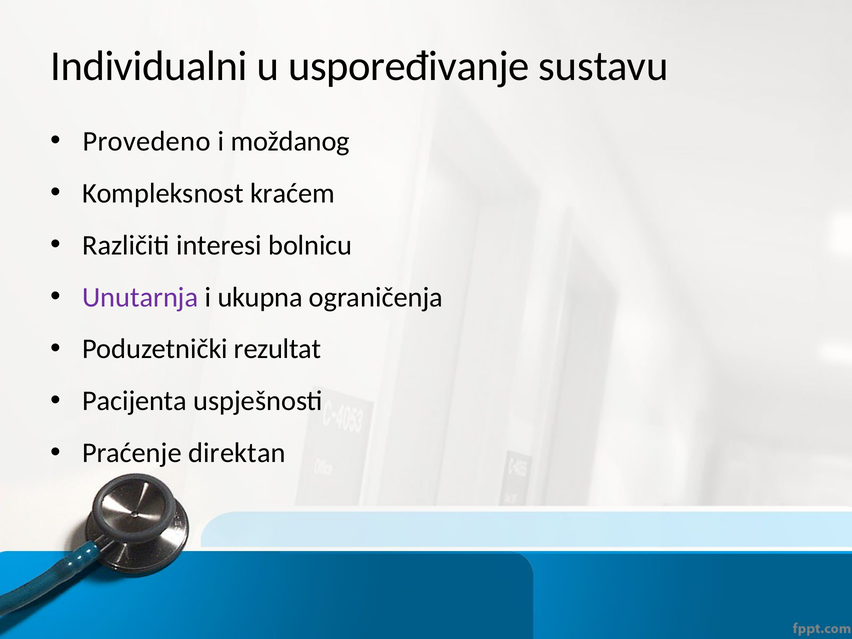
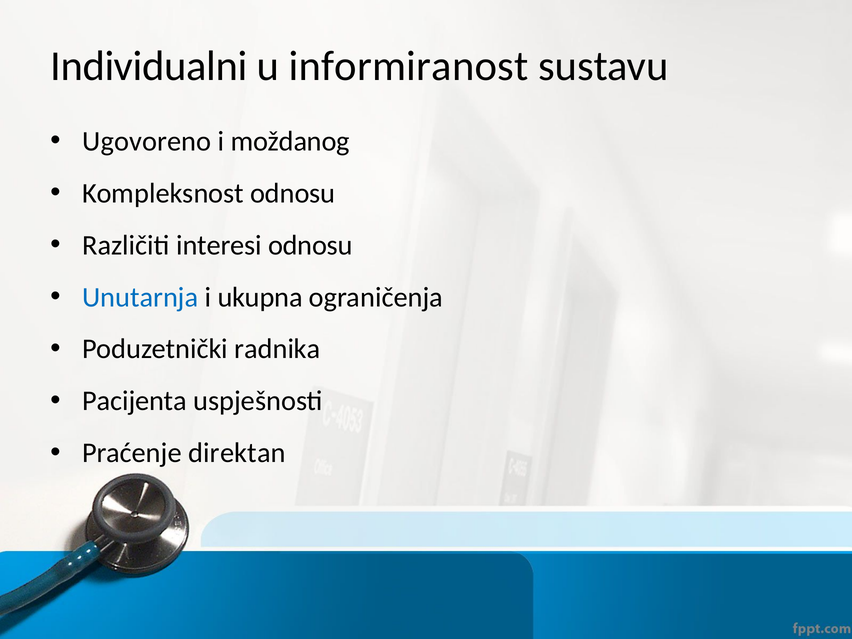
uspoređivanje: uspoređivanje -> informiranost
Provedeno: Provedeno -> Ugovoreno
Kompleksnost kraćem: kraćem -> odnosu
interesi bolnicu: bolnicu -> odnosu
Unutarnja colour: purple -> blue
rezultat: rezultat -> radnika
